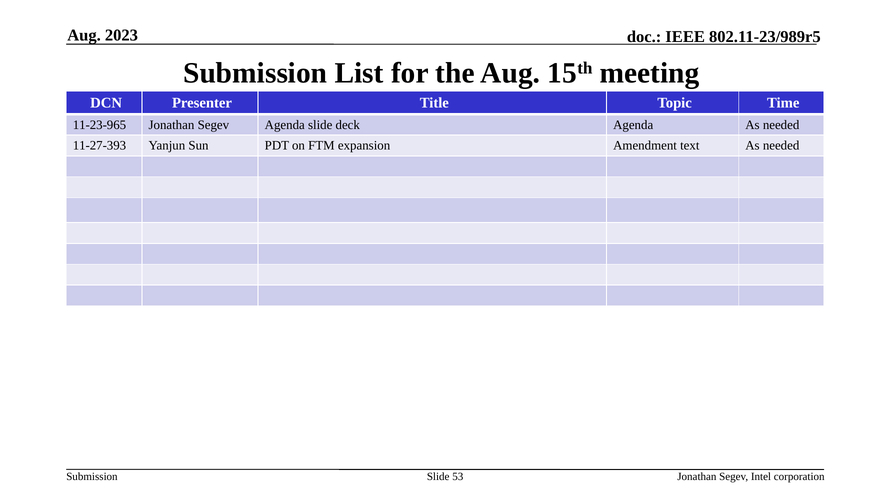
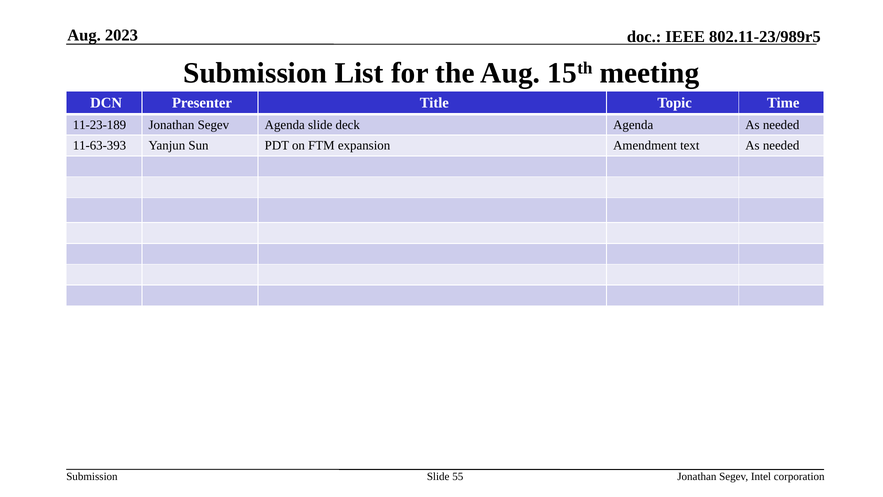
11-23-965: 11-23-965 -> 11-23-189
11-27-393: 11-27-393 -> 11-63-393
53: 53 -> 55
